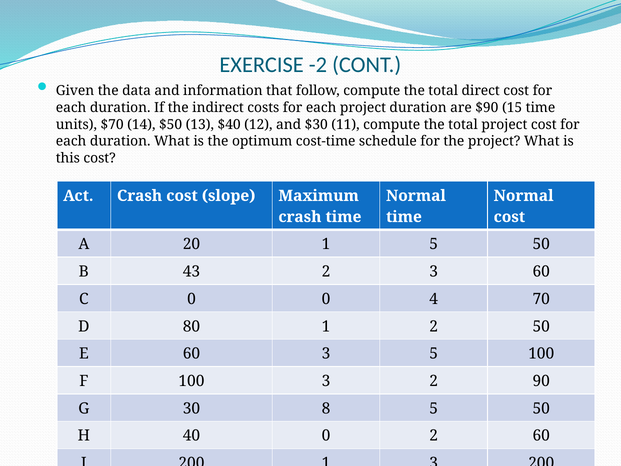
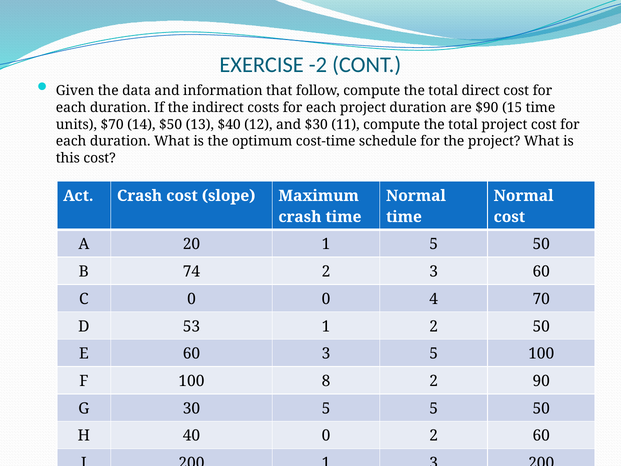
43: 43 -> 74
80: 80 -> 53
100 3: 3 -> 8
30 8: 8 -> 5
